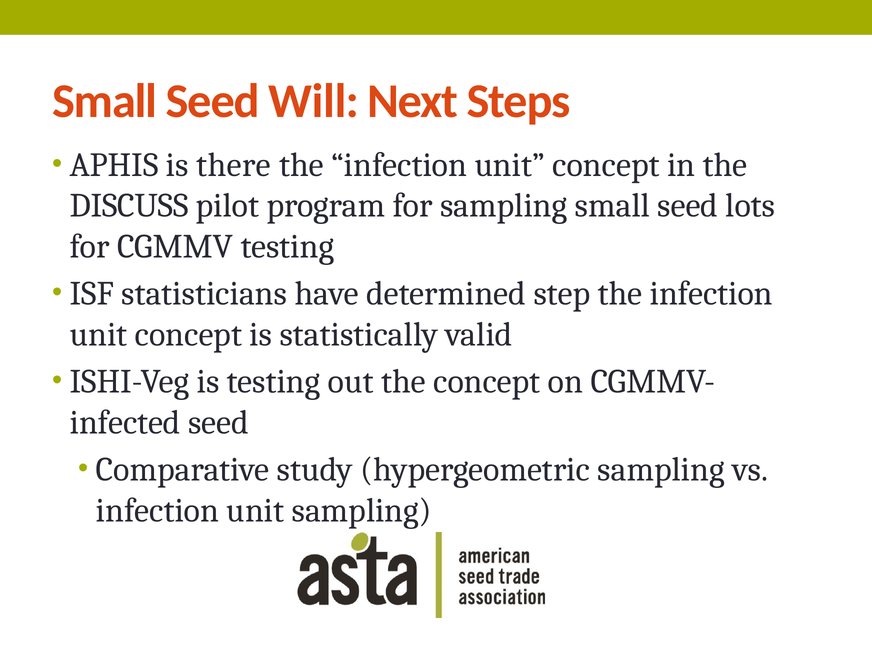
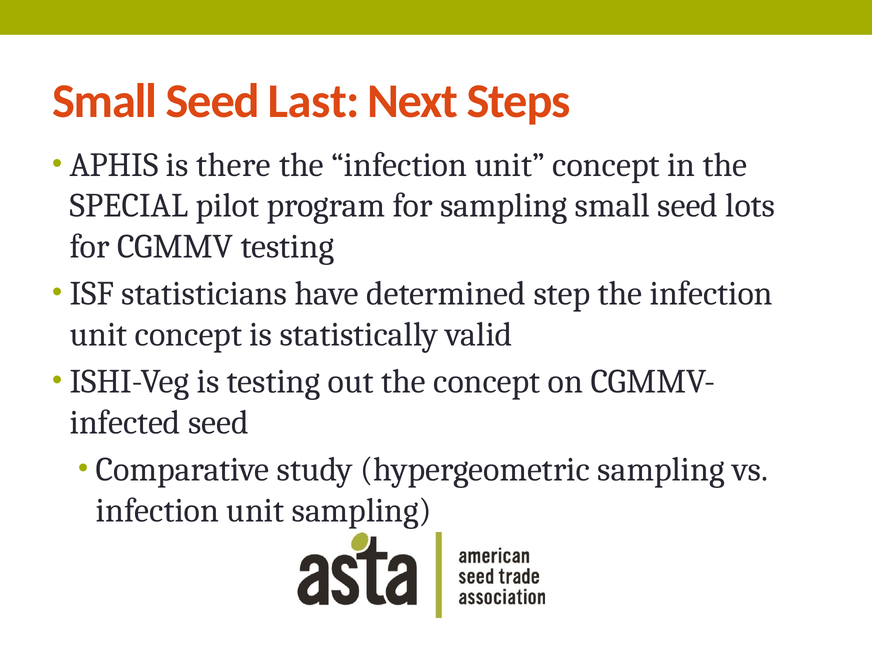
Will: Will -> Last
DISCUSS: DISCUSS -> SPECIAL
